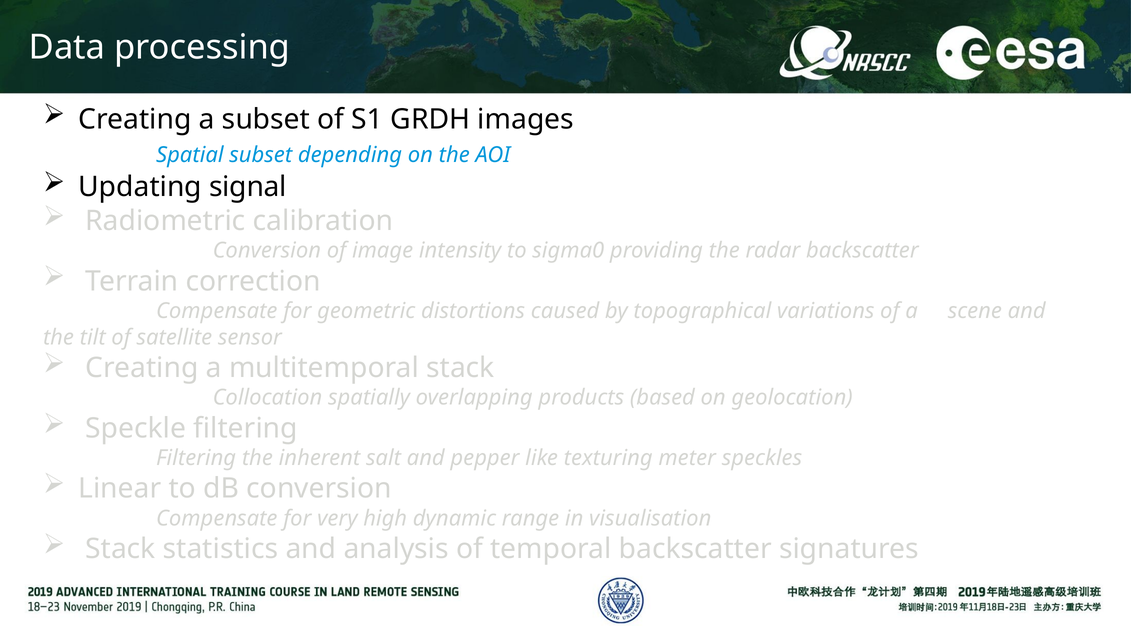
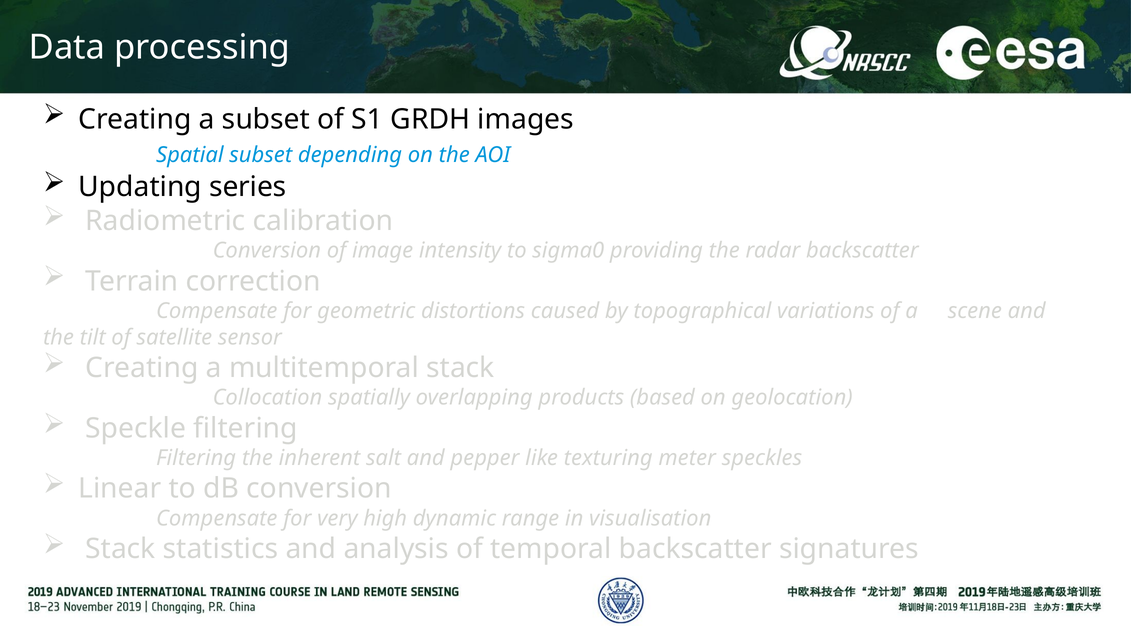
signal: signal -> series
